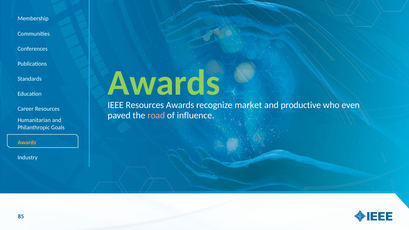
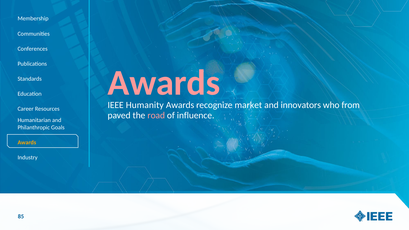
Awards at (164, 83) colour: light green -> pink
IEEE Resources: Resources -> Humanity
productive: productive -> innovators
even: even -> from
